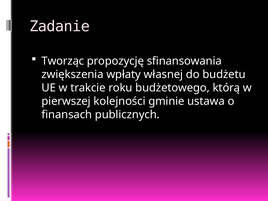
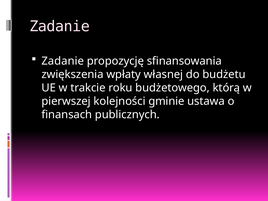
Tworząc at (63, 61): Tworząc -> Zadanie
